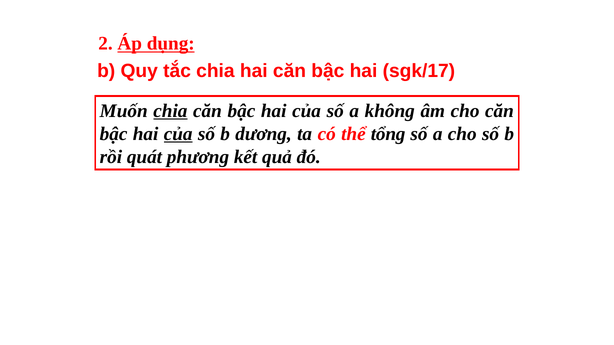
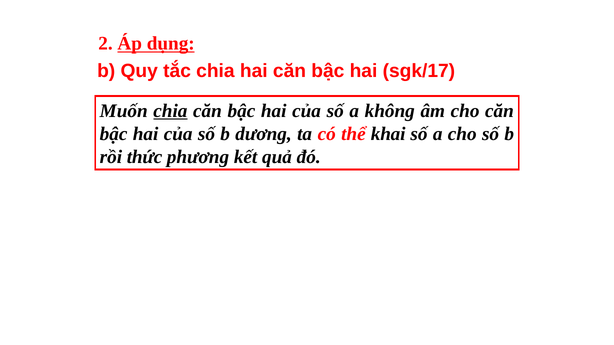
của at (178, 134) underline: present -> none
tổng: tổng -> khai
quát: quát -> thức
